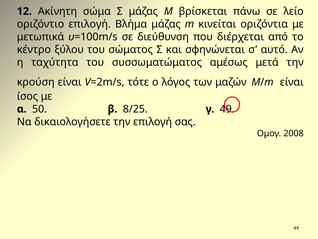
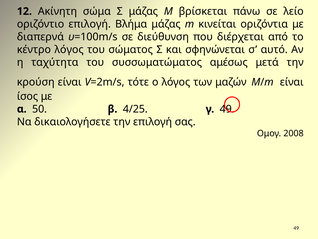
μετωπικά: μετωπικά -> διαπερνά
κέντρο ξύλου: ξύλου -> λόγος
8/25: 8/25 -> 4/25
